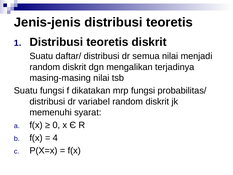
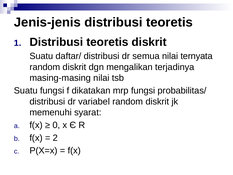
menjadi: menjadi -> ternyata
4: 4 -> 2
